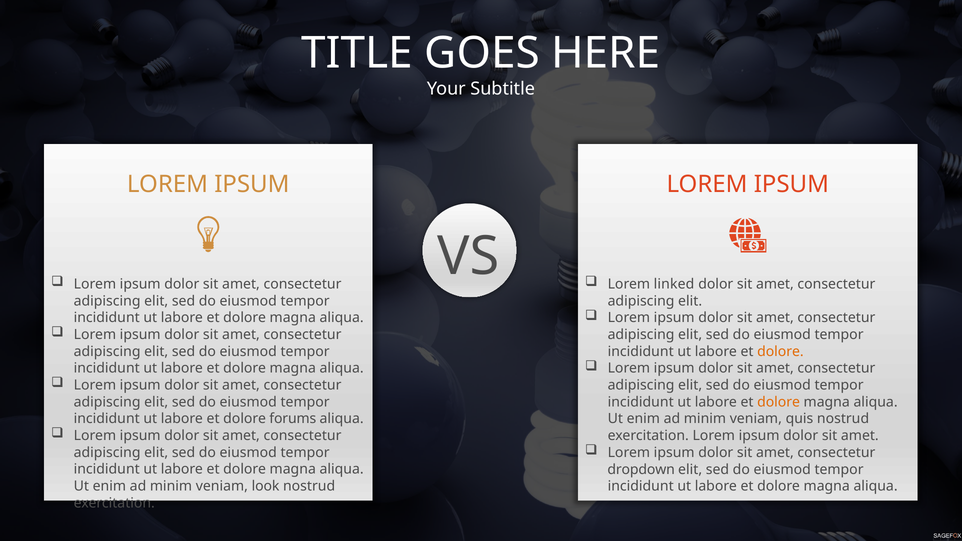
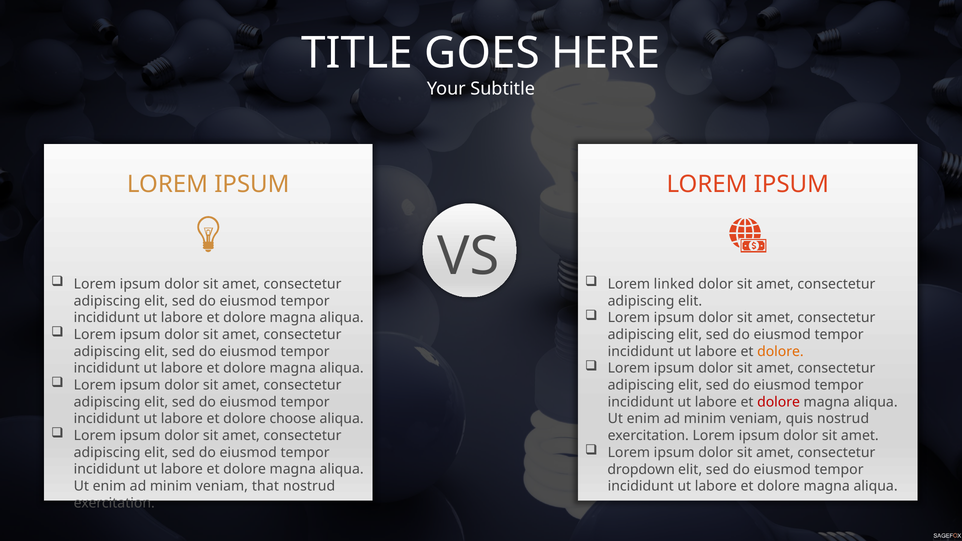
dolore at (779, 402) colour: orange -> red
forums: forums -> choose
look: look -> that
